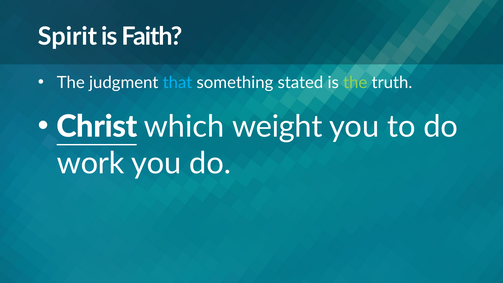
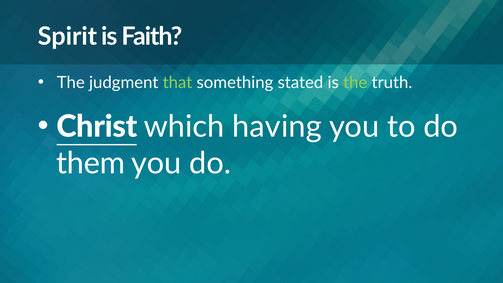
that colour: light blue -> light green
weight: weight -> having
work: work -> them
